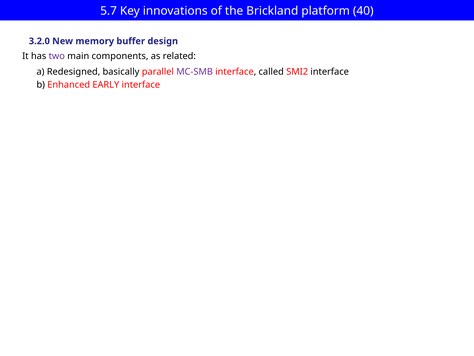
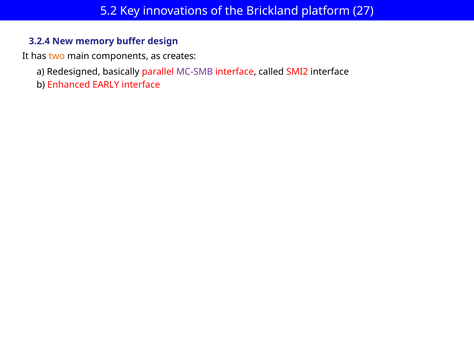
5.7: 5.7 -> 5.2
40: 40 -> 27
3.2.0: 3.2.0 -> 3.2.4
two colour: purple -> orange
related: related -> creates
